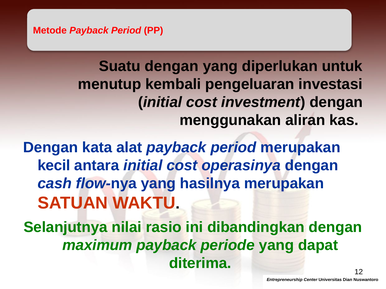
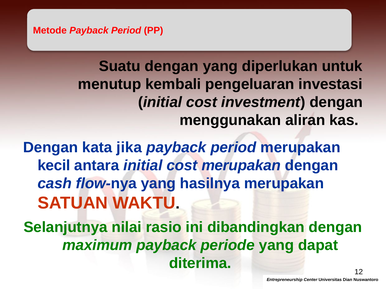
alat: alat -> jika
cost operasinya: operasinya -> merupakan
